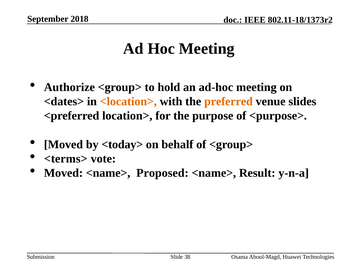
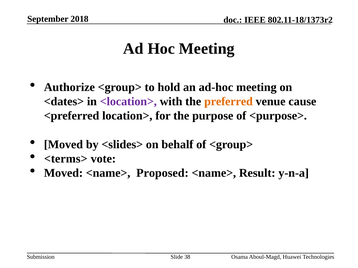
<location> colour: orange -> purple
slides: slides -> cause
<today>: <today> -> <slides>
